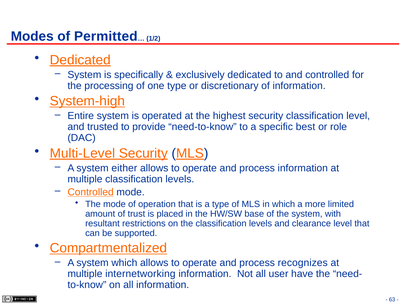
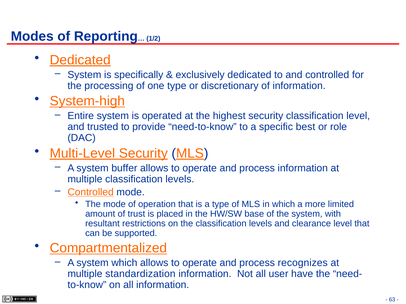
Permitted: Permitted -> Reporting
either: either -> buffer
internetworking: internetworking -> standardization
